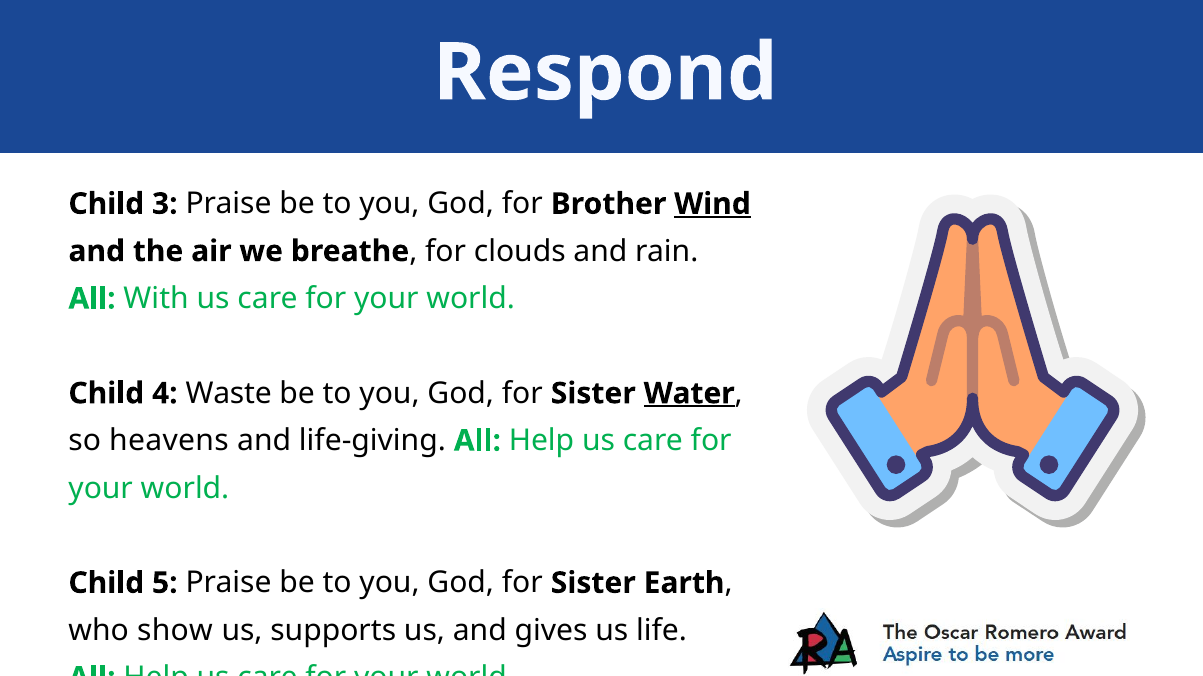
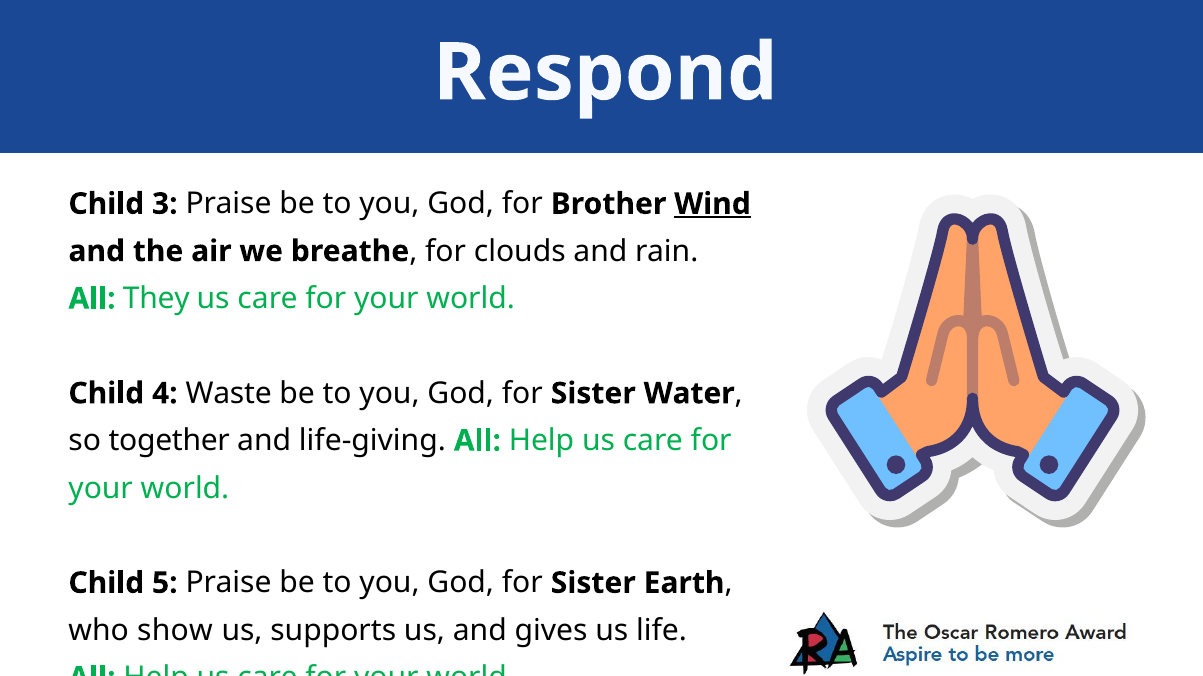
With: With -> They
Water underline: present -> none
heavens: heavens -> together
